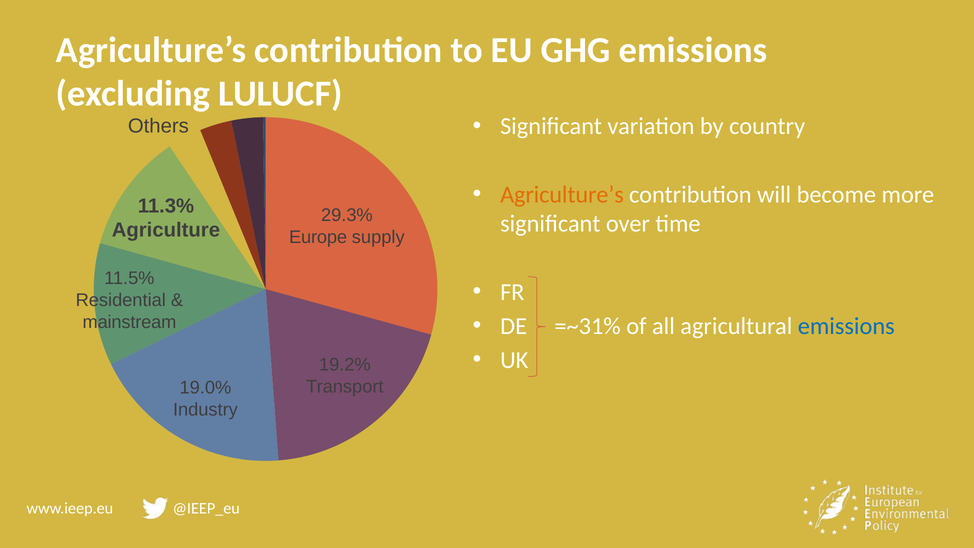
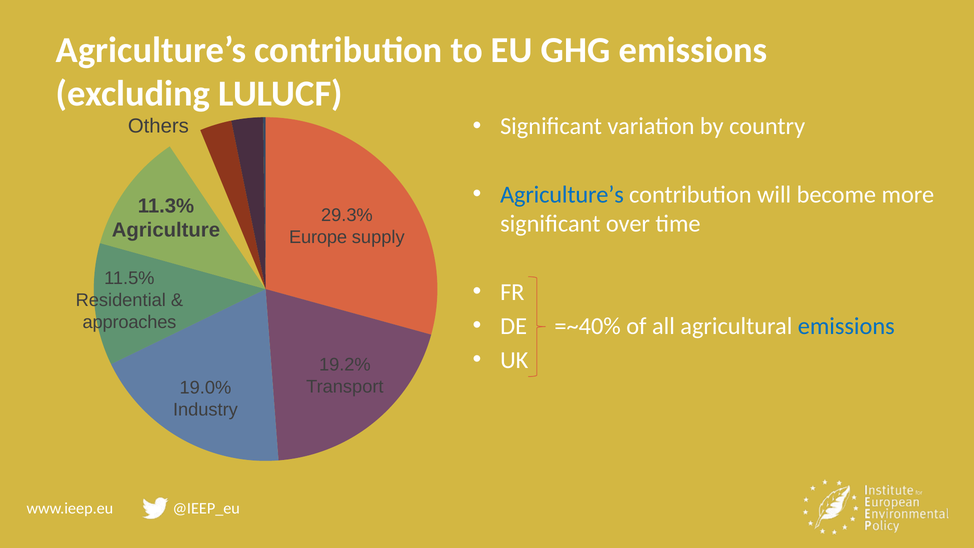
Agriculture’s at (562, 195) colour: orange -> blue
=~31%: =~31% -> =~40%
mainstream: mainstream -> approaches
